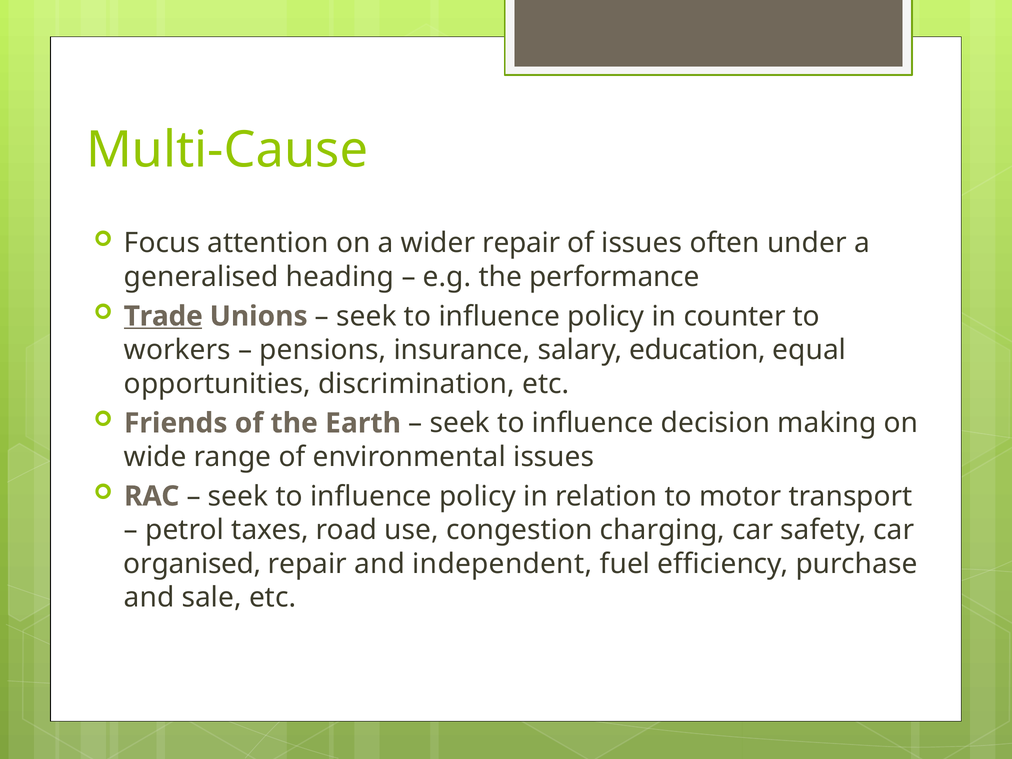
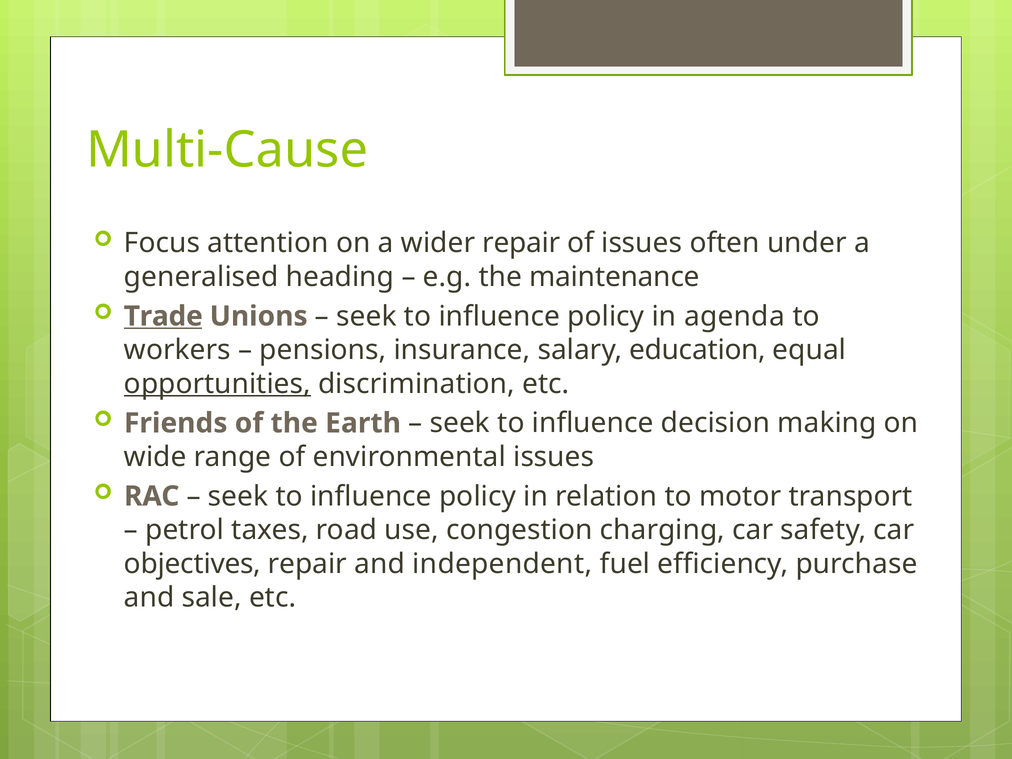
performance: performance -> maintenance
counter: counter -> agenda
opportunities underline: none -> present
organised: organised -> objectives
